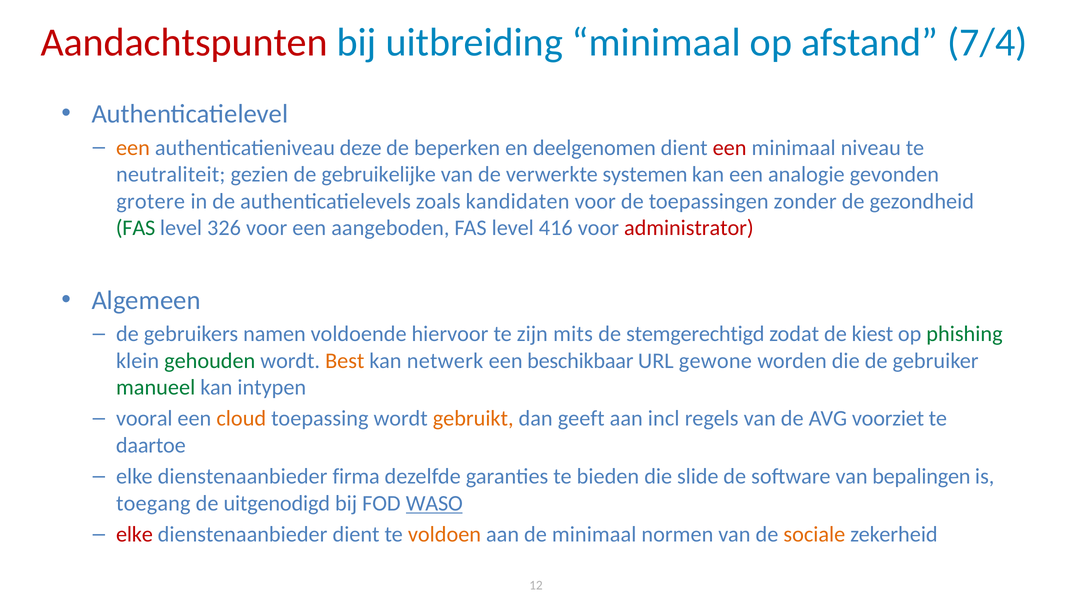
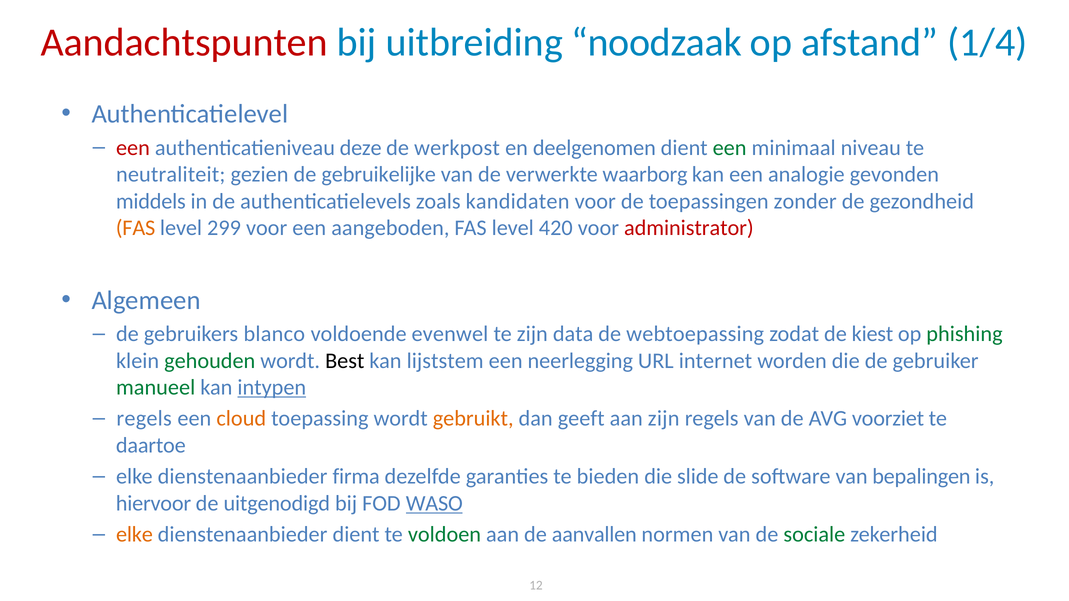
uitbreiding minimaal: minimaal -> noodzaak
7/4: 7/4 -> 1/4
een at (133, 148) colour: orange -> red
beperken: beperken -> werkpost
een at (730, 148) colour: red -> green
systemen: systemen -> waarborg
grotere: grotere -> middels
FAS at (136, 228) colour: green -> orange
326: 326 -> 299
416: 416 -> 420
namen: namen -> blanco
hiervoor: hiervoor -> evenwel
mits: mits -> data
stemgerechtigd: stemgerechtigd -> webtoepassing
Best colour: orange -> black
netwerk: netwerk -> lijststem
beschikbaar: beschikbaar -> neerlegging
gewone: gewone -> internet
intypen underline: none -> present
vooral at (144, 419): vooral -> regels
aan incl: incl -> zijn
toegang: toegang -> hiervoor
elke at (134, 535) colour: red -> orange
voldoen colour: orange -> green
de minimaal: minimaal -> aanvallen
sociale colour: orange -> green
